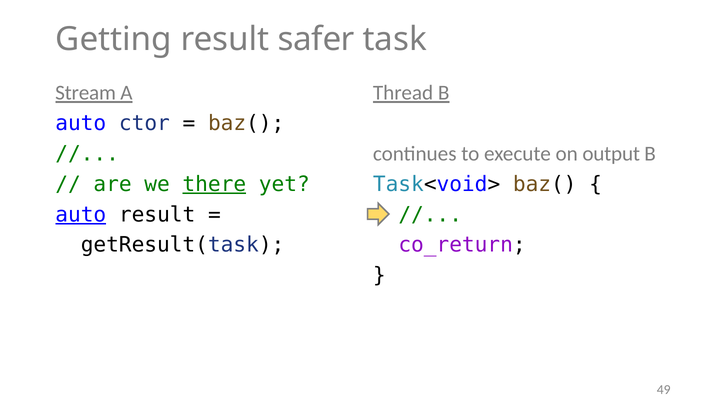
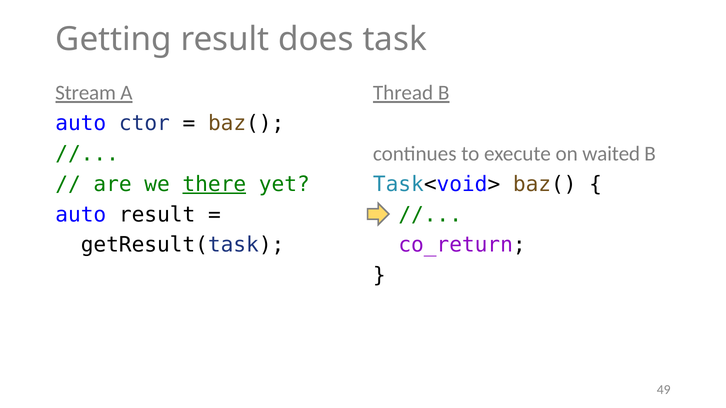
safer: safer -> does
output: output -> waited
auto at (81, 215) underline: present -> none
